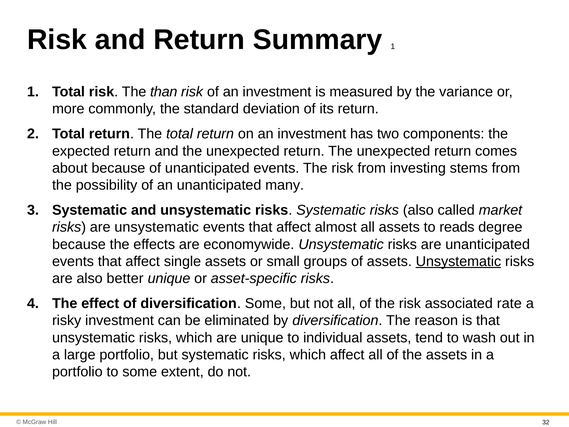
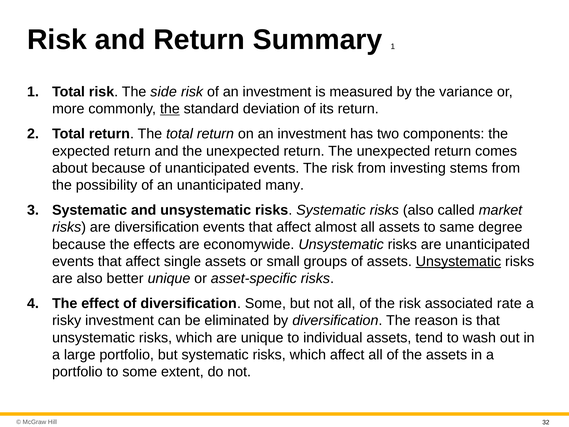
than: than -> side
the at (170, 109) underline: none -> present
are unsystematic: unsystematic -> diversification
reads: reads -> same
